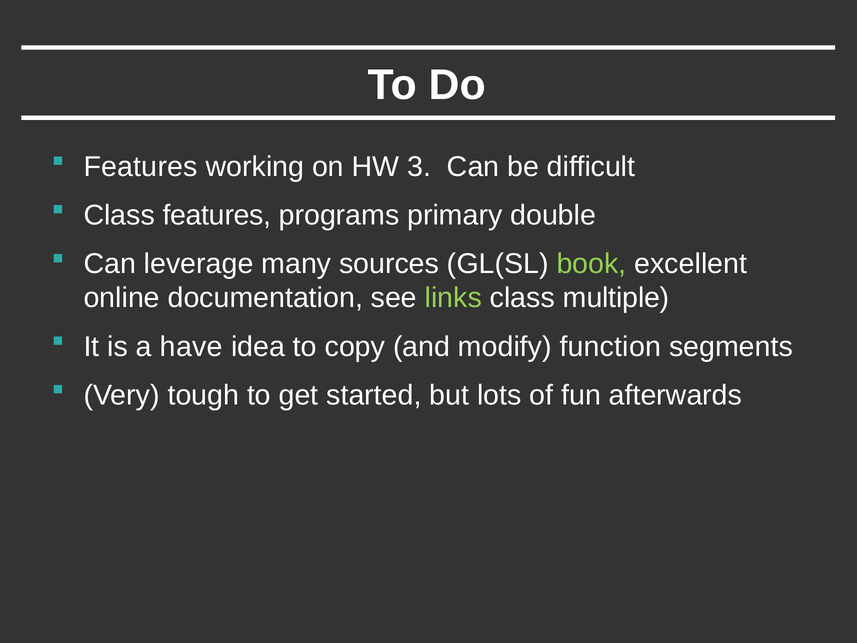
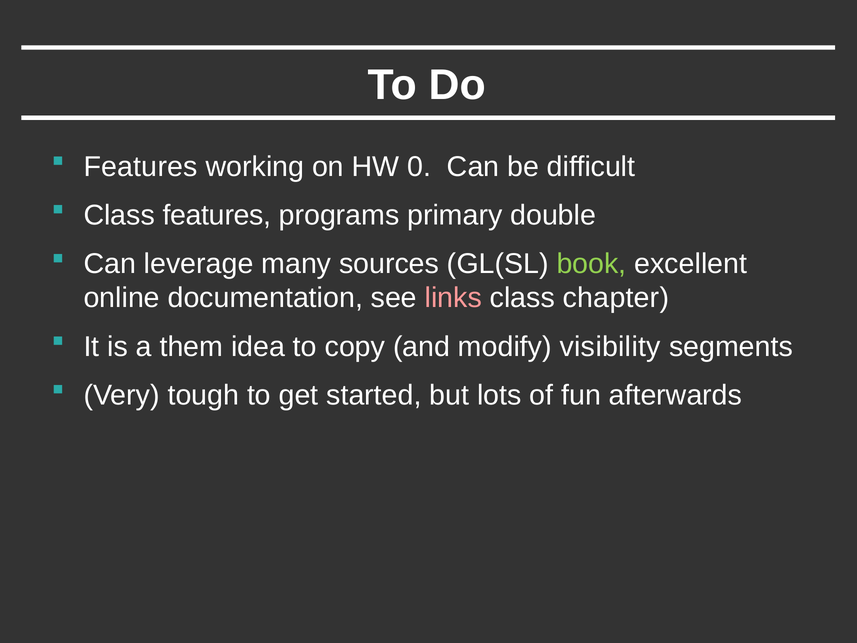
3: 3 -> 0
links colour: light green -> pink
multiple: multiple -> chapter
have: have -> them
function: function -> visibility
